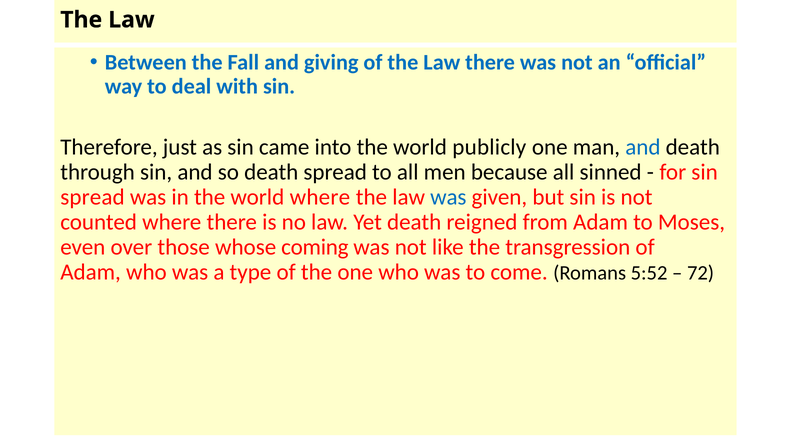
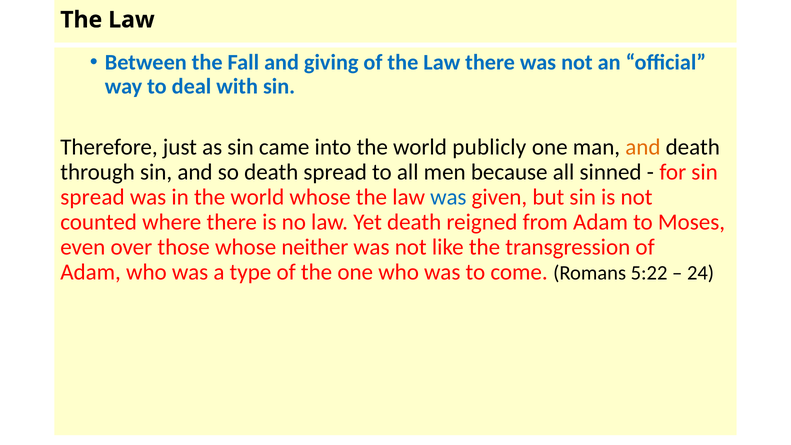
and at (643, 147) colour: blue -> orange
world where: where -> whose
coming: coming -> neither
5:52: 5:52 -> 5:22
72: 72 -> 24
